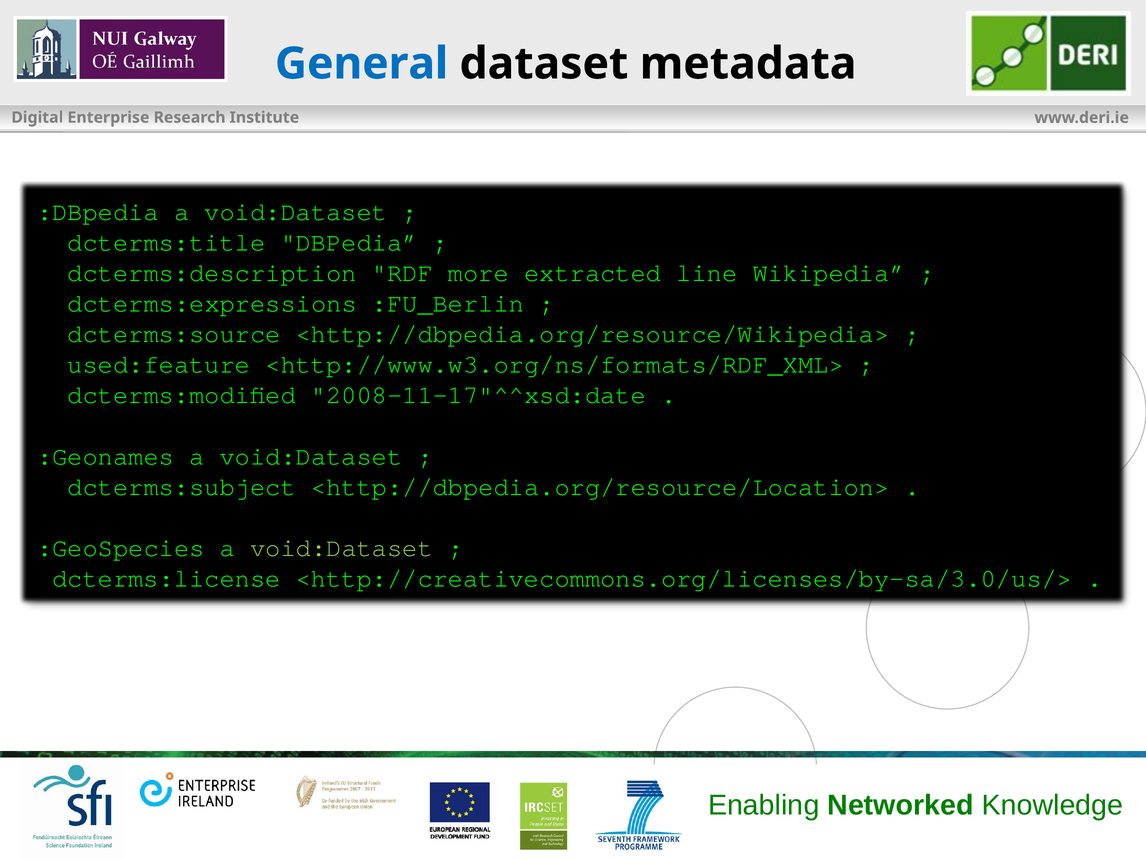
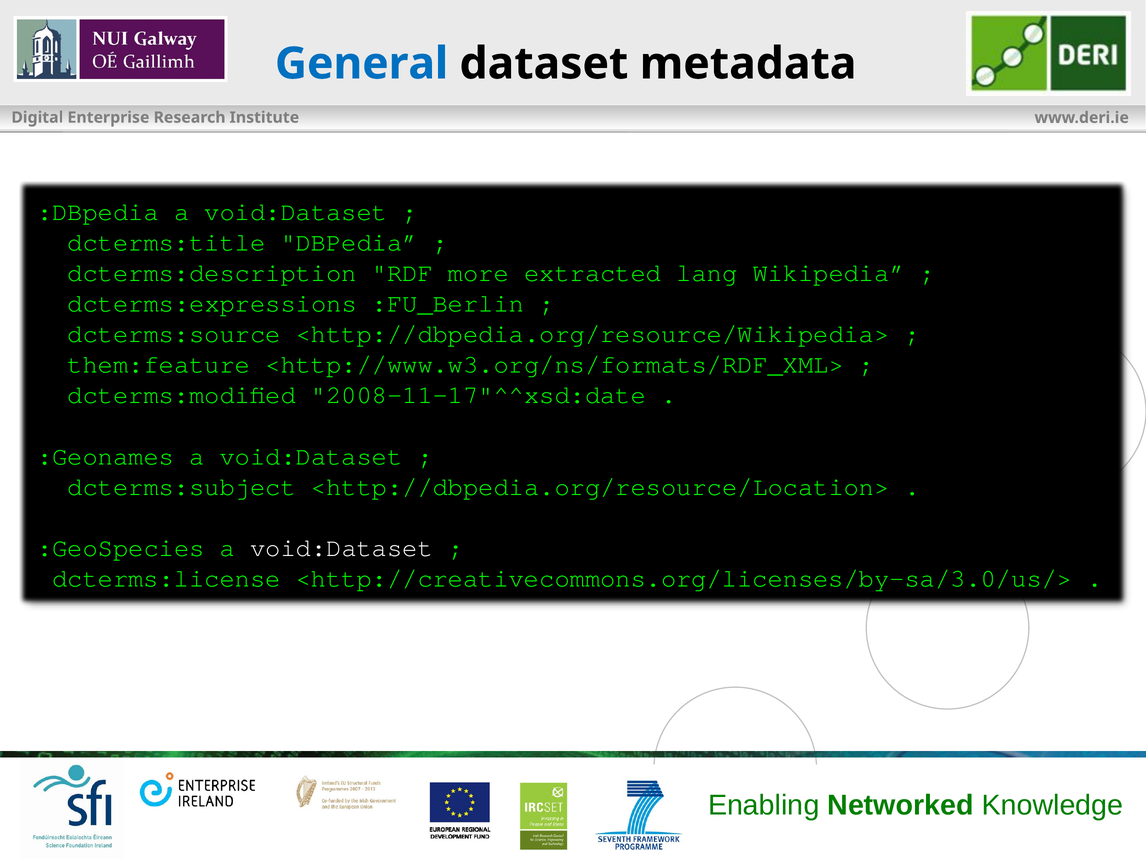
line: line -> lang
used:feature: used:feature -> them:feature
void:Dataset at (342, 548) colour: light green -> white
